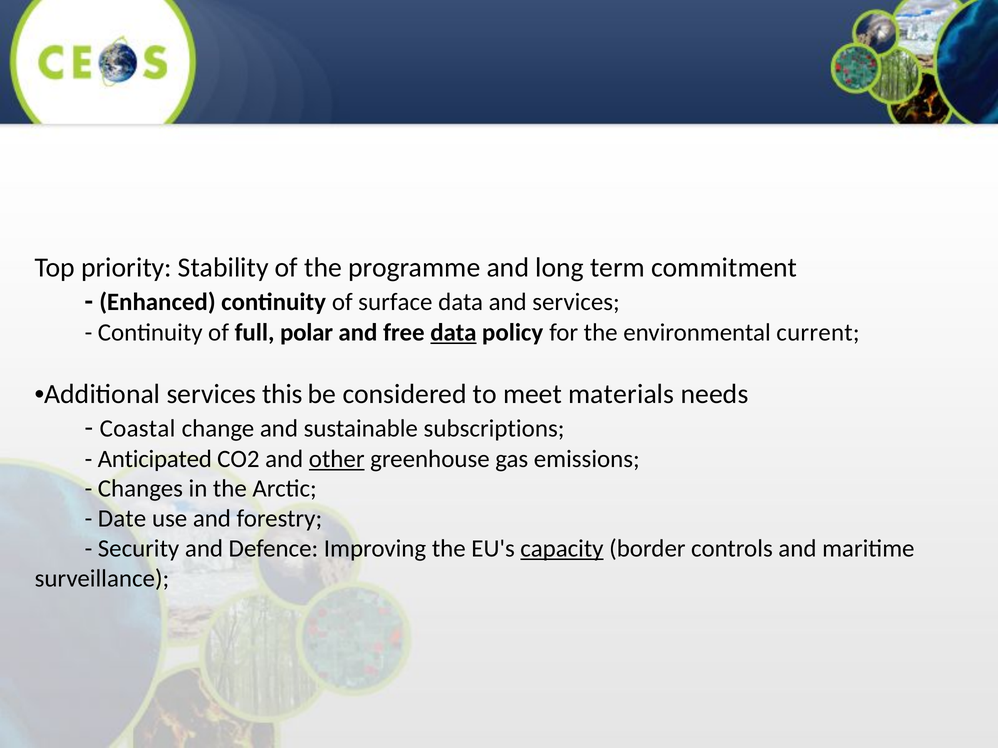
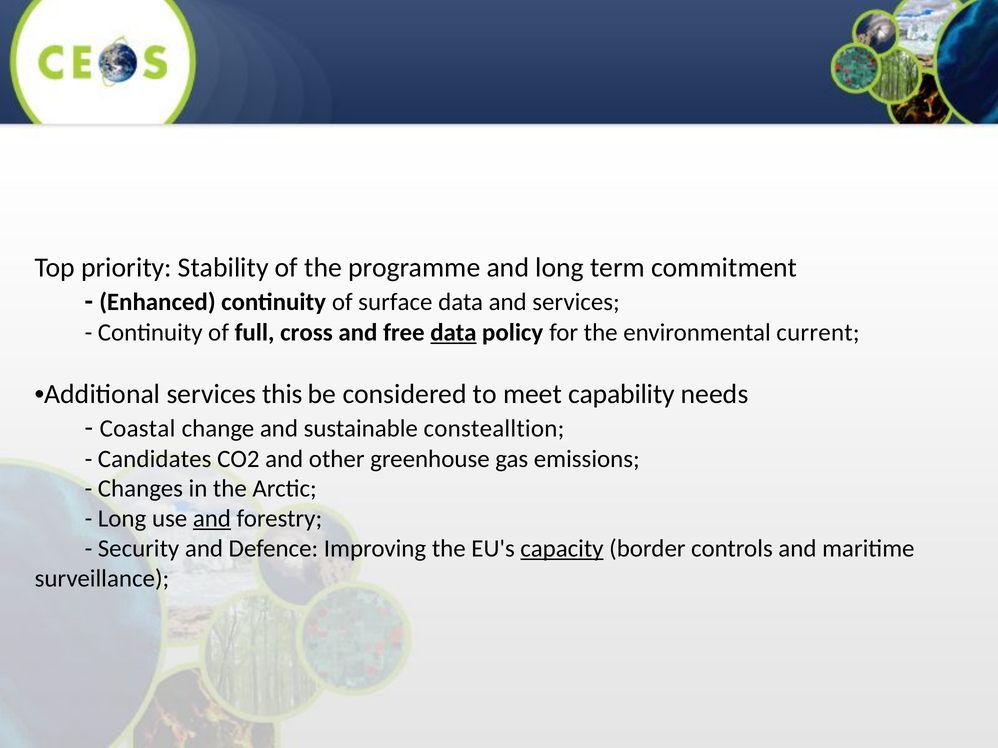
polar: polar -> cross
materials: materials -> capability
subscriptions: subscriptions -> constealltion
Anticipated: Anticipated -> Candidates
other underline: present -> none
Date at (122, 519): Date -> Long
and at (212, 519) underline: none -> present
